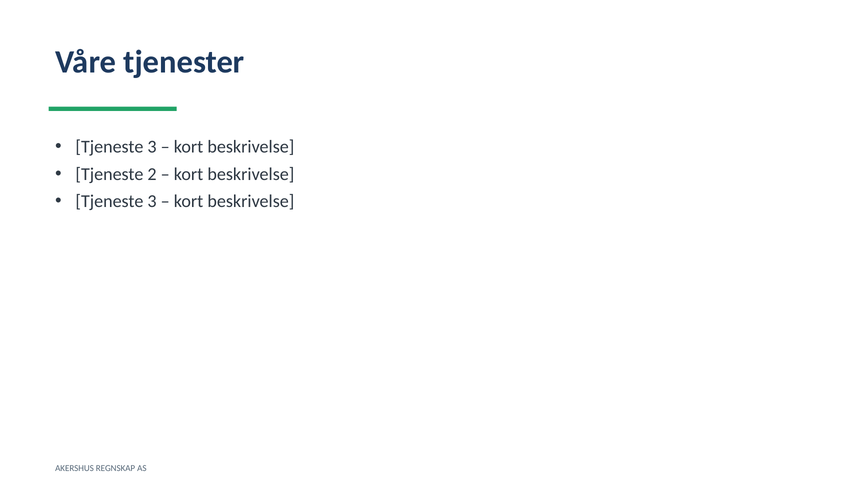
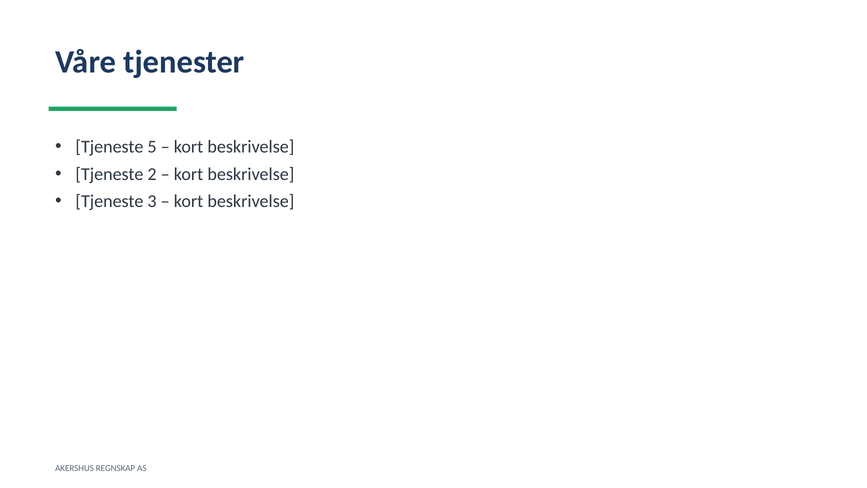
3 at (152, 147): 3 -> 5
